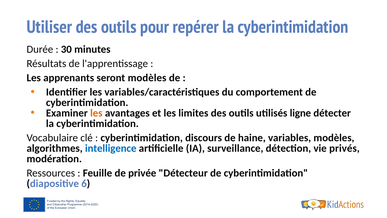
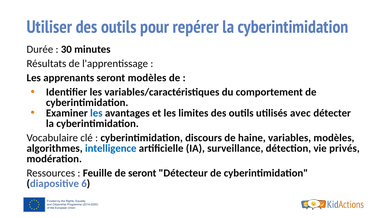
les at (96, 113) colour: orange -> blue
ligne: ligne -> avec
de privée: privée -> seront
